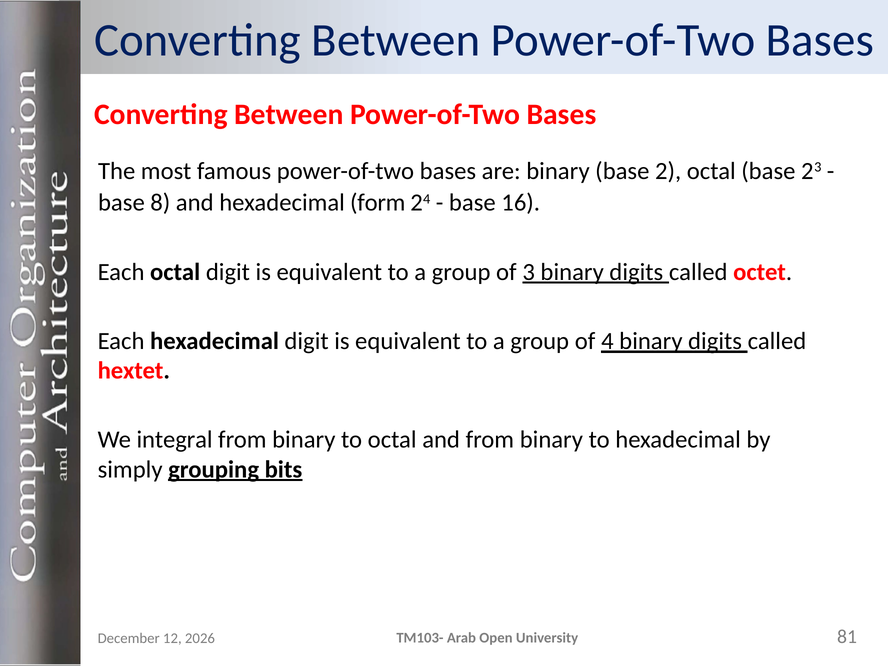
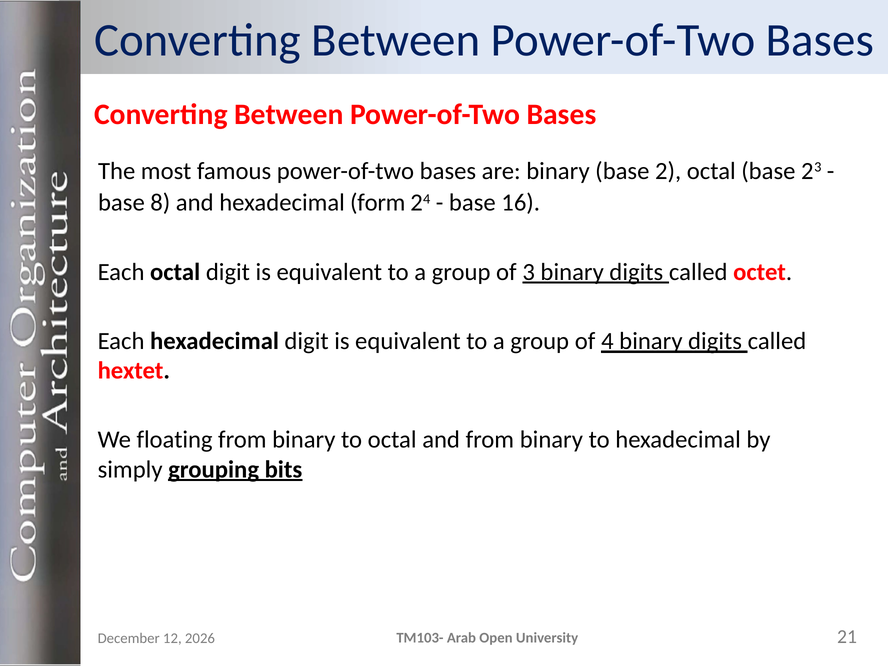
integral: integral -> floating
81: 81 -> 21
